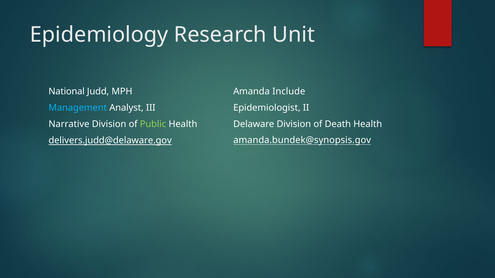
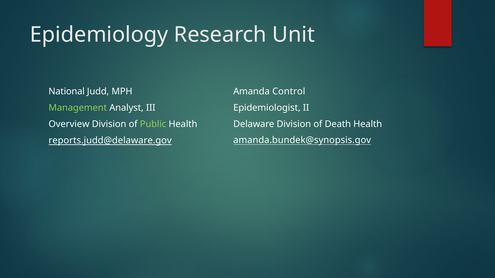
Include: Include -> Control
Management colour: light blue -> light green
Narrative: Narrative -> Overview
delivers.judd@delaware.gov: delivers.judd@delaware.gov -> reports.judd@delaware.gov
